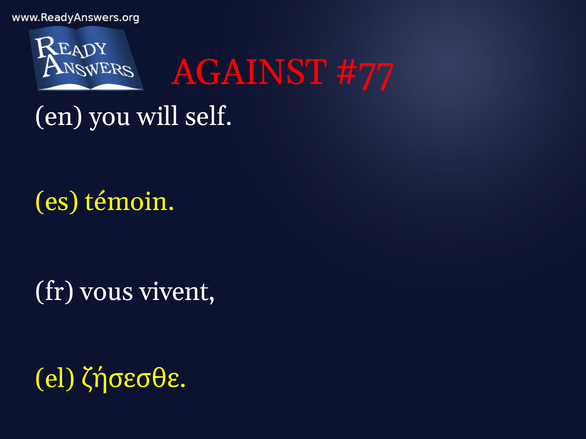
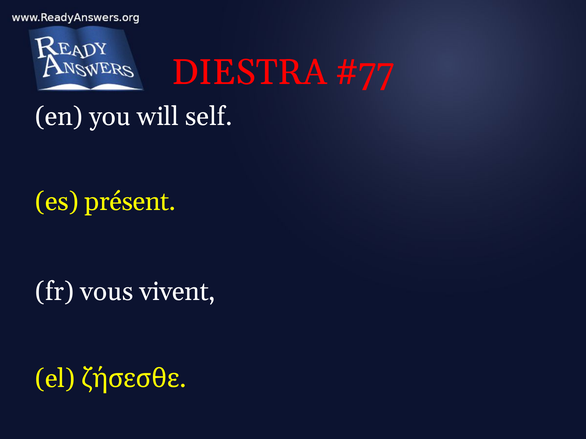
AGAINST: AGAINST -> DIESTRA
témoin: témoin -> présent
